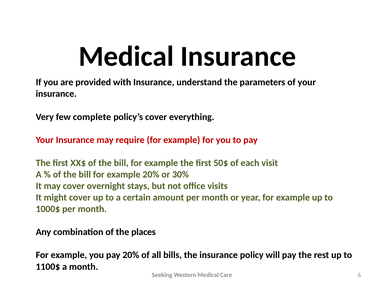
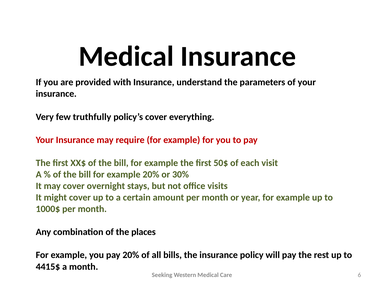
complete: complete -> truthfully
1100$: 1100$ -> 4415$
